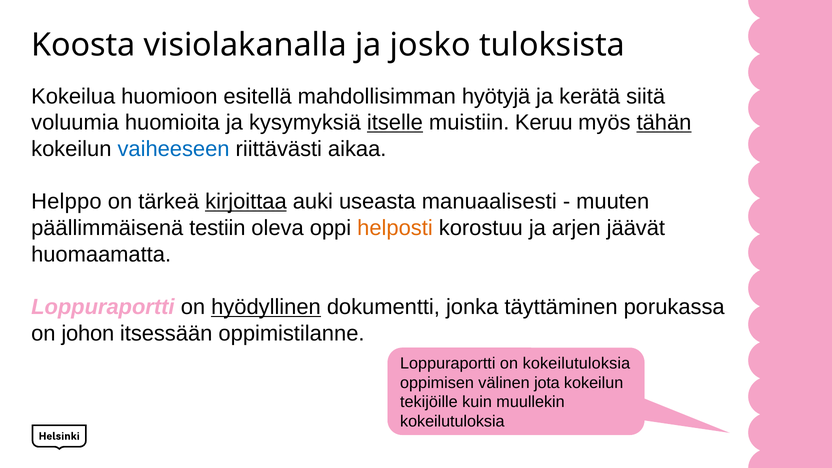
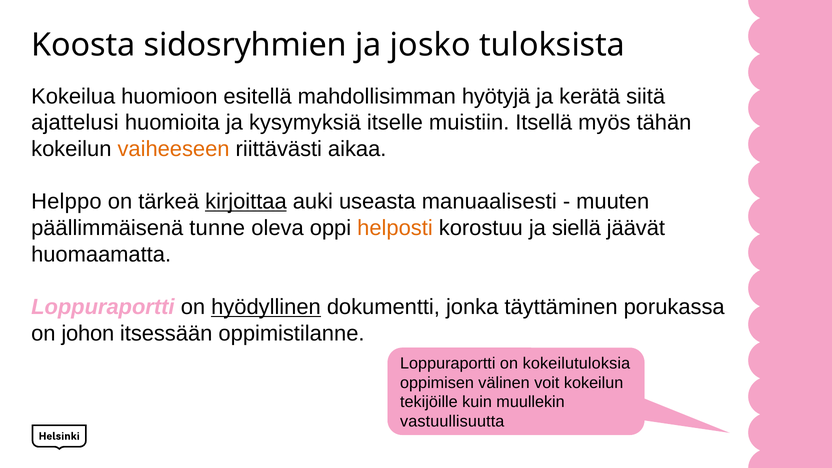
visiolakanalla: visiolakanalla -> sidosryhmien
voluumia: voluumia -> ajattelusi
itselle underline: present -> none
Keruu: Keruu -> Itsellä
tähän underline: present -> none
vaiheeseen colour: blue -> orange
testiin: testiin -> tunne
arjen: arjen -> siellä
jota: jota -> voit
kokeilutuloksia at (452, 422): kokeilutuloksia -> vastuullisuutta
